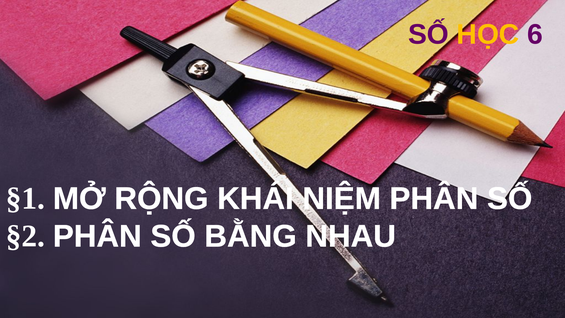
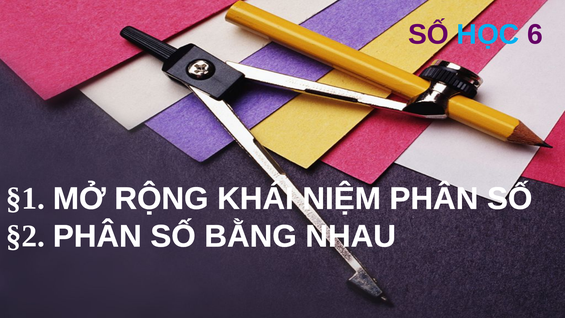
HỌC colour: yellow -> light blue
